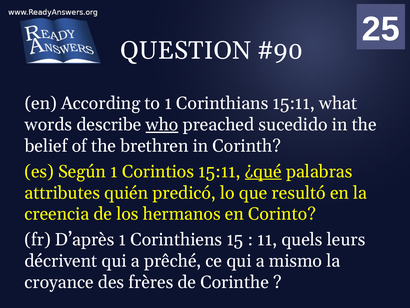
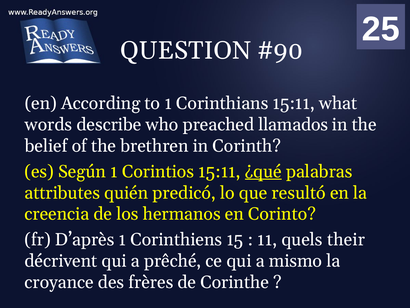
who underline: present -> none
sucedido: sucedido -> llamados
leurs: leurs -> their
